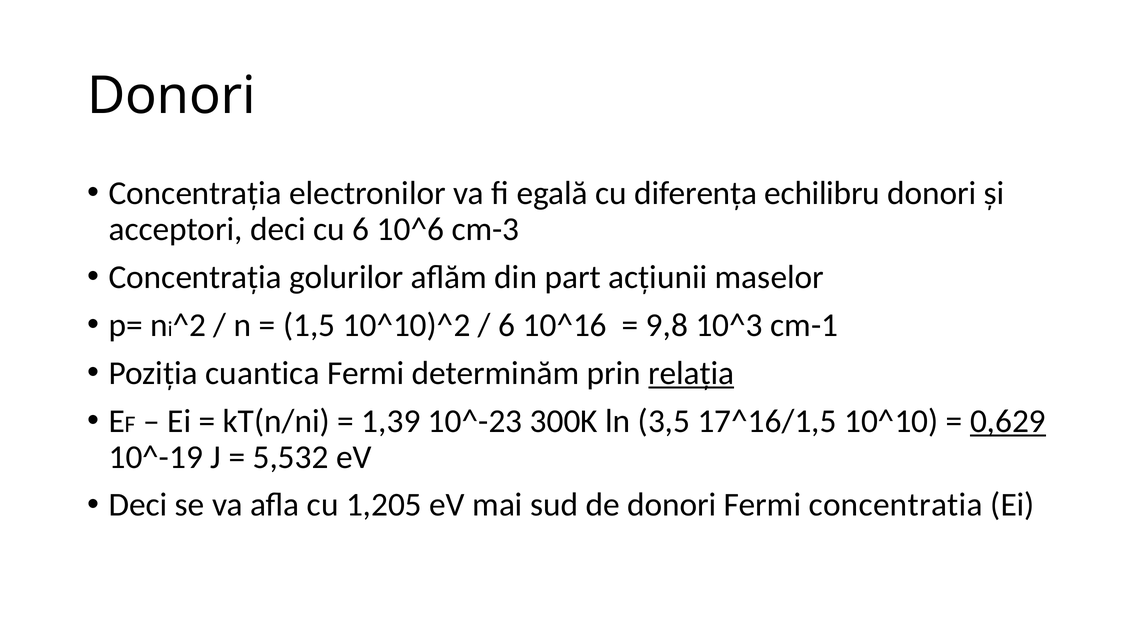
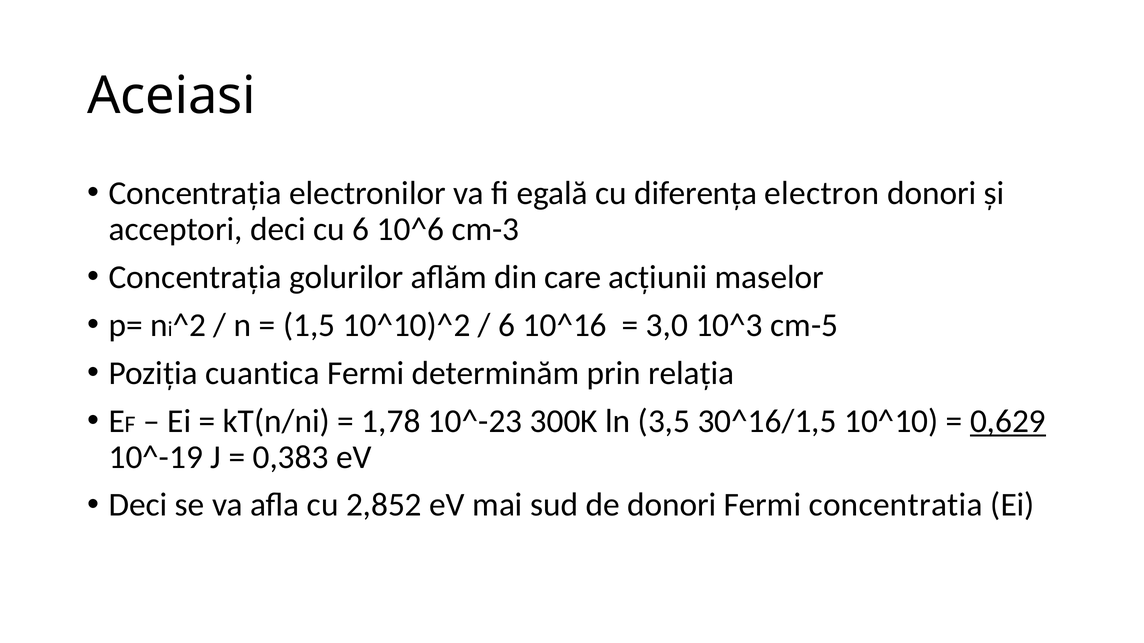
Donori at (171, 96): Donori -> Aceiasi
echilibru: echilibru -> electron
part: part -> care
9,8: 9,8 -> 3,0
cm-1: cm-1 -> cm-5
relația underline: present -> none
1,39: 1,39 -> 1,78
17^16/1,5: 17^16/1,5 -> 30^16/1,5
5,532: 5,532 -> 0,383
1,205: 1,205 -> 2,852
